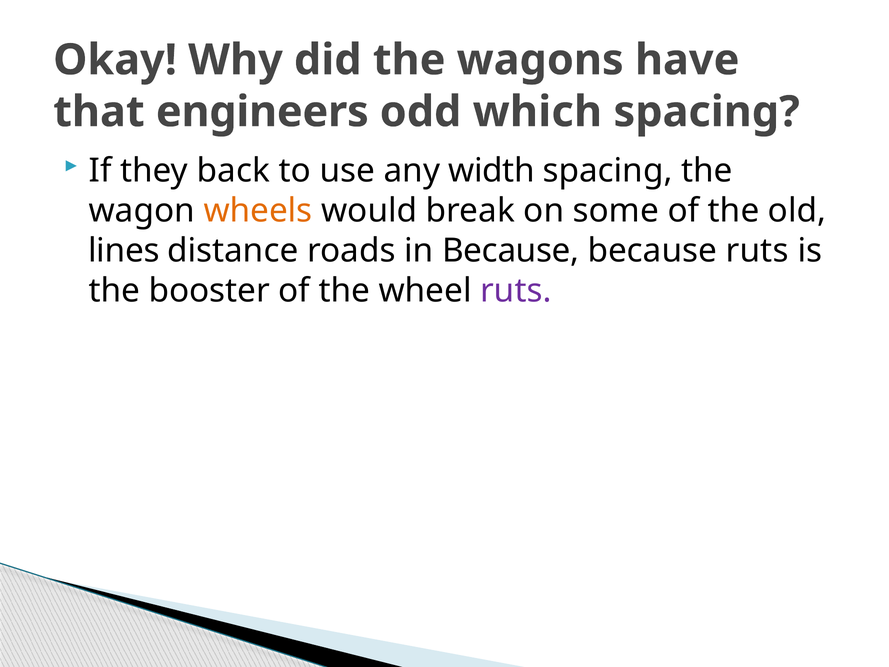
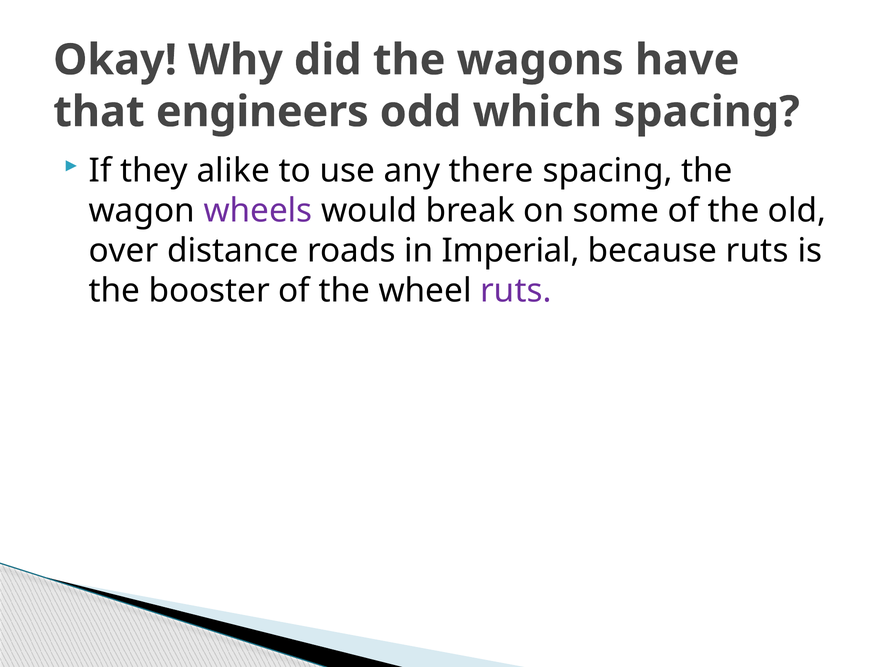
back: back -> alike
width: width -> there
wheels colour: orange -> purple
lines: lines -> over
in Because: Because -> Imperial
